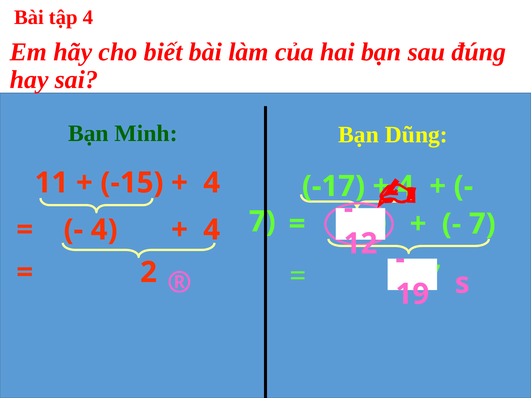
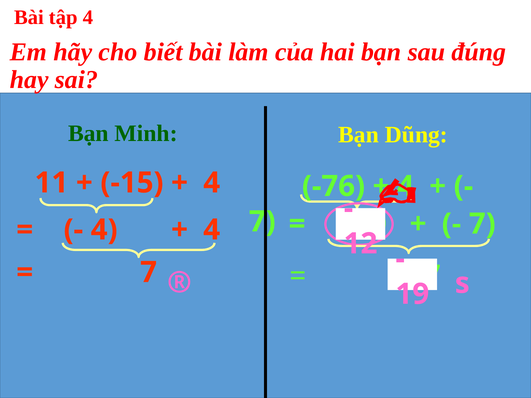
-17: -17 -> -76
2 at (149, 272): 2 -> 7
